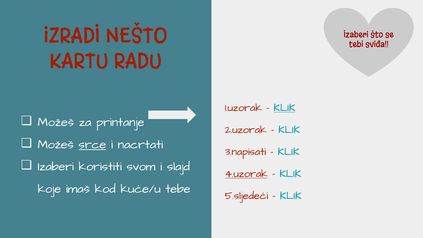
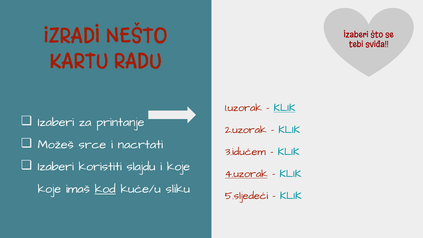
Možeš at (56, 122): Možeš -> Izaberi
srce underline: present -> none
3.napisati: 3.napisati -> 3.idućem
svom: svom -> slajdu
i slajd: slajd -> koje
kod underline: none -> present
tebe: tebe -> sliku
